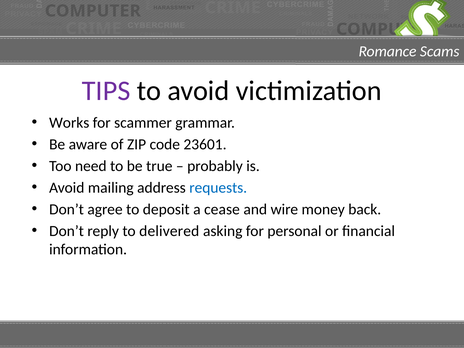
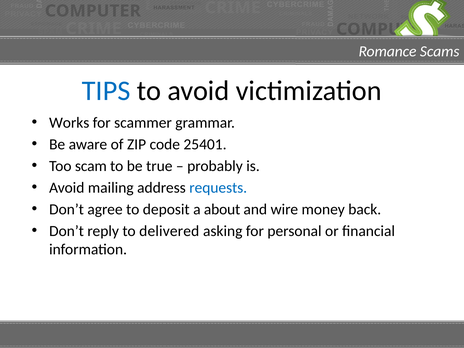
TIPS colour: purple -> blue
23601: 23601 -> 25401
need: need -> scam
cease: cease -> about
